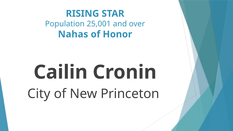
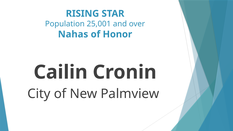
Princeton: Princeton -> Palmview
